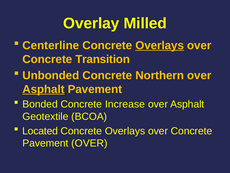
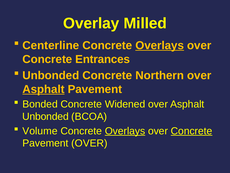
Transition: Transition -> Entrances
Increase: Increase -> Widened
Geotextile at (45, 116): Geotextile -> Unbonded
Located: Located -> Volume
Overlays at (125, 131) underline: none -> present
Concrete at (192, 131) underline: none -> present
